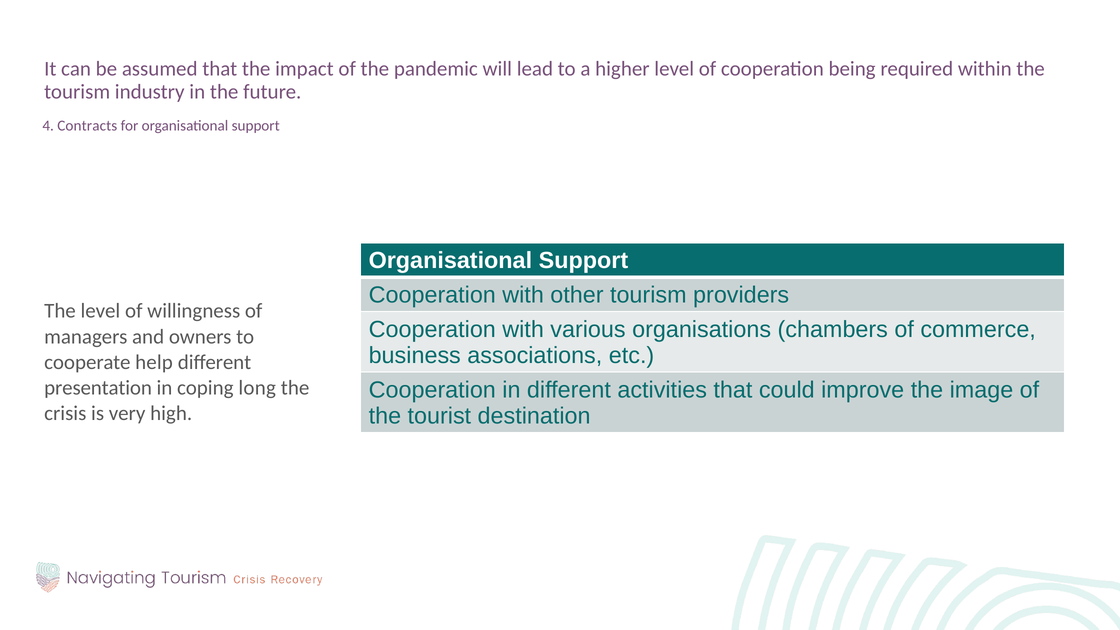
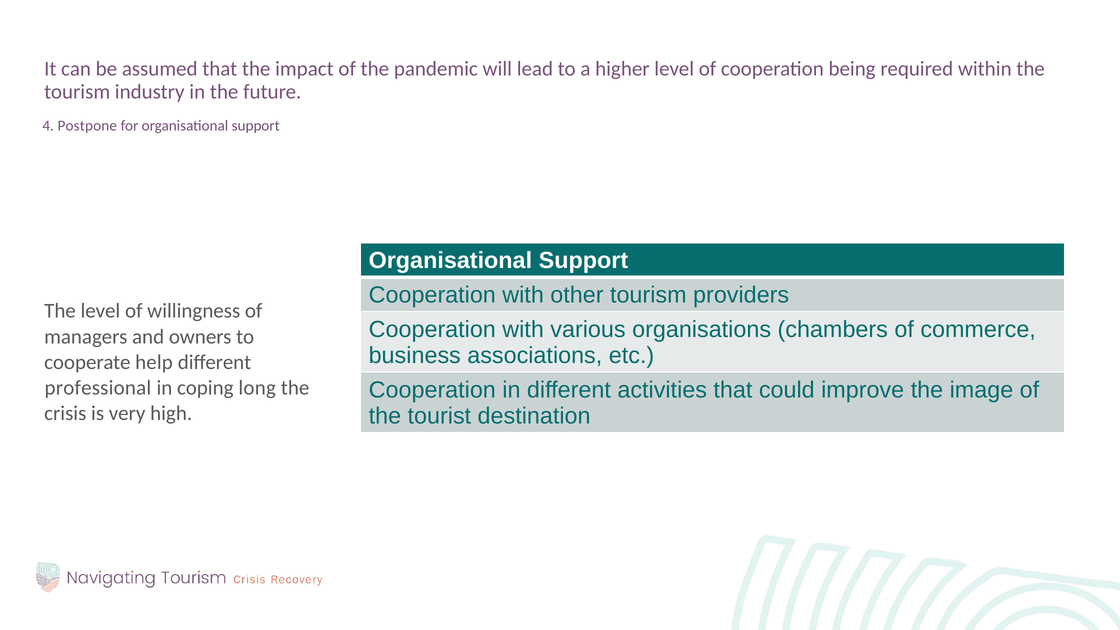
Contracts: Contracts -> Postpone
presentation: presentation -> professional
